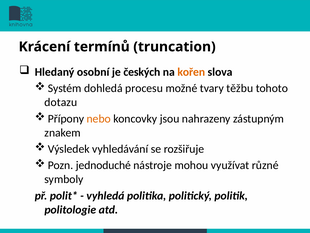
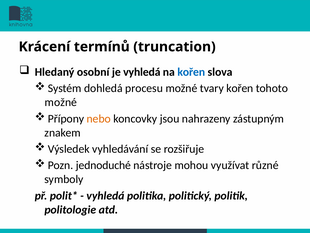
je českých: českých -> vyhledá
kořen at (191, 72) colour: orange -> blue
tvary těžbu: těžbu -> kořen
dotazu at (61, 102): dotazu -> možné
